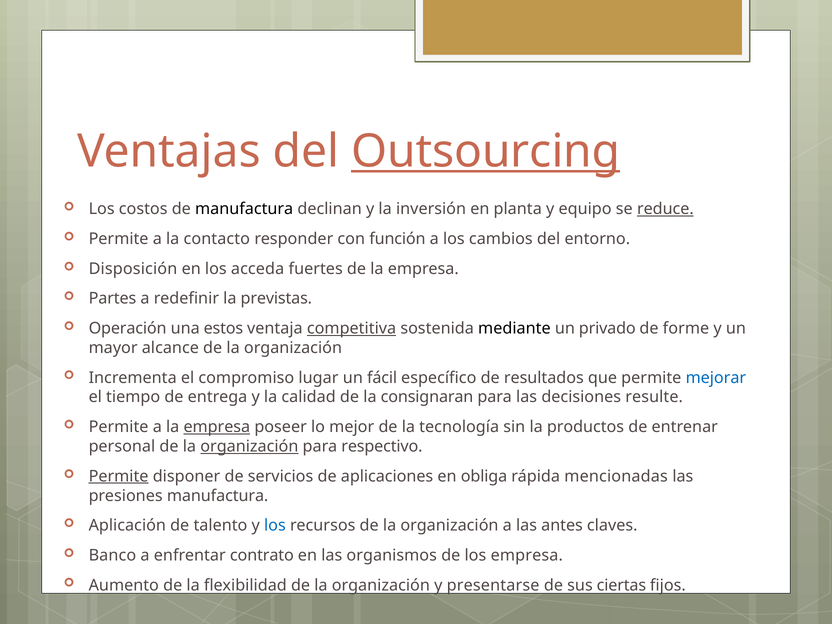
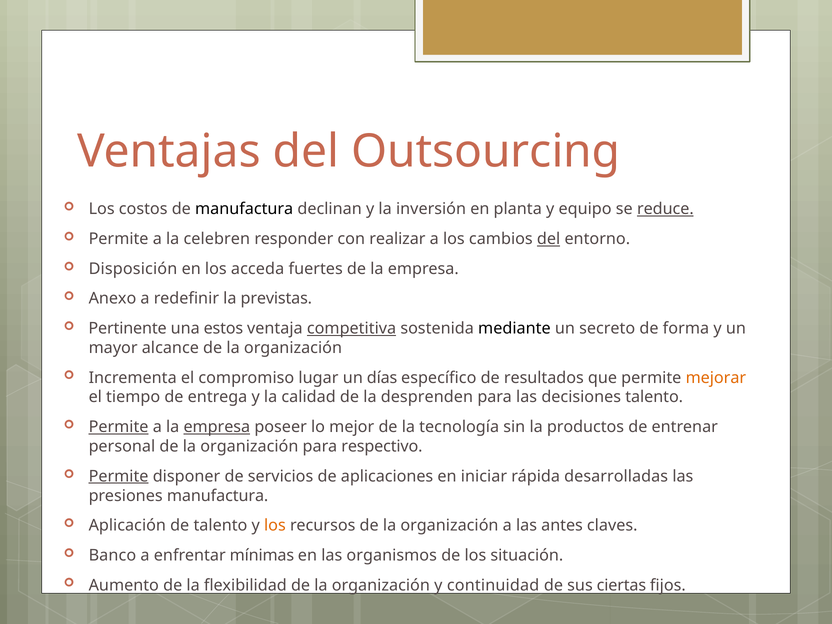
Outsourcing underline: present -> none
contacto: contacto -> celebren
función: función -> realizar
del at (549, 239) underline: none -> present
Partes: Partes -> Anexo
Operación: Operación -> Pertinente
privado: privado -> secreto
forme: forme -> forma
fácil: fácil -> días
mejorar colour: blue -> orange
consignaran: consignaran -> desprenden
decisiones resulte: resulte -> talento
Permite at (119, 427) underline: none -> present
organización at (249, 446) underline: present -> none
obliga: obliga -> iniciar
mencionadas: mencionadas -> desarrolladas
los at (275, 526) colour: blue -> orange
contrato: contrato -> mínimas
los empresa: empresa -> situación
presentarse: presentarse -> continuidad
